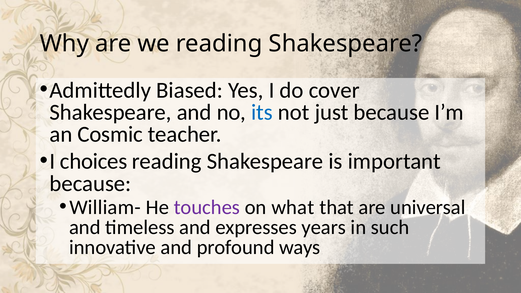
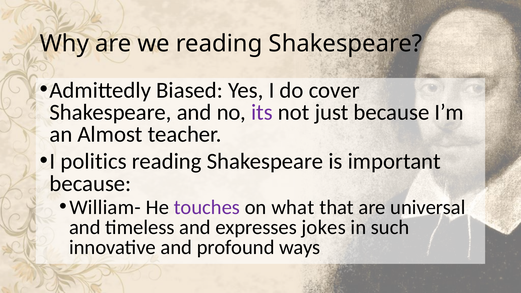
its colour: blue -> purple
Cosmic: Cosmic -> Almost
choices: choices -> politics
years: years -> jokes
